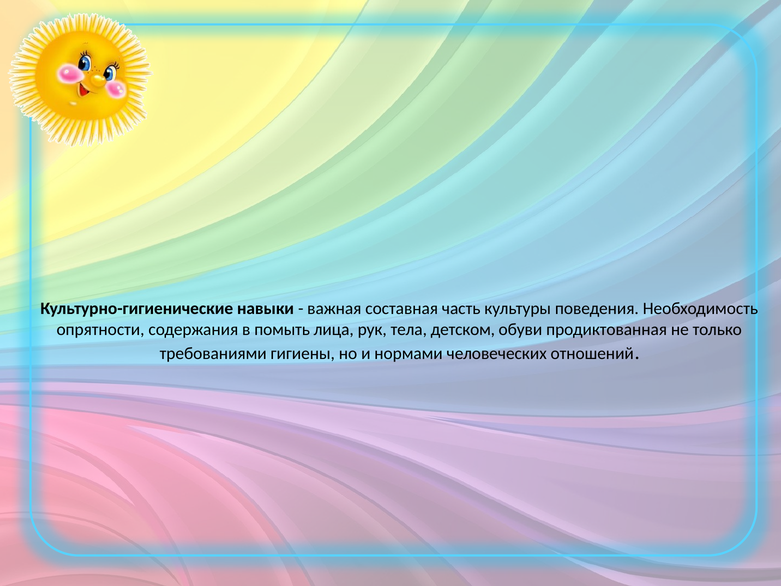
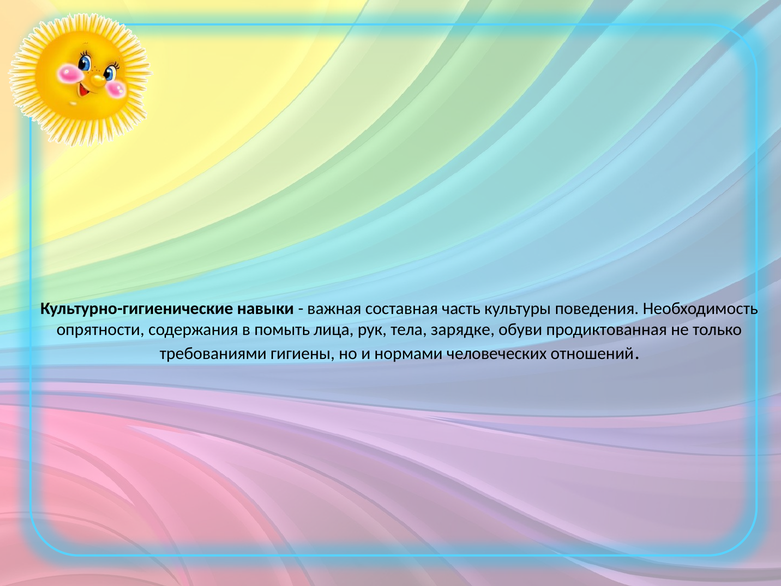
детском: детском -> зарядке
